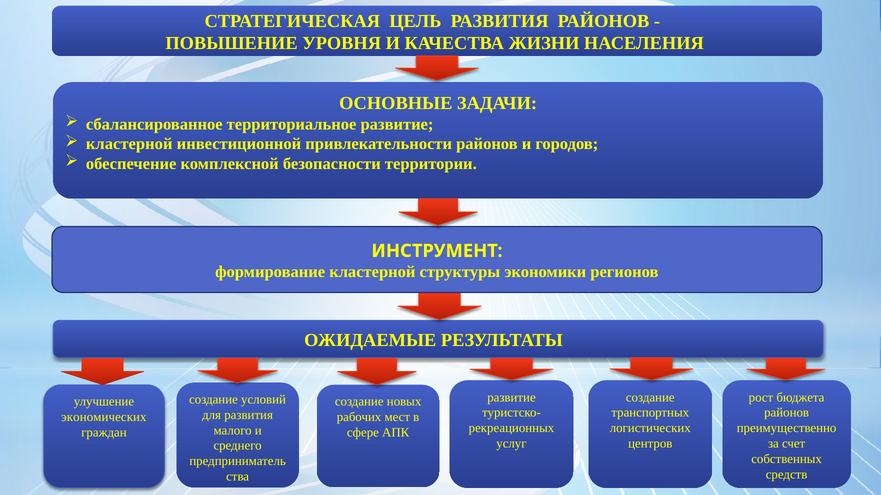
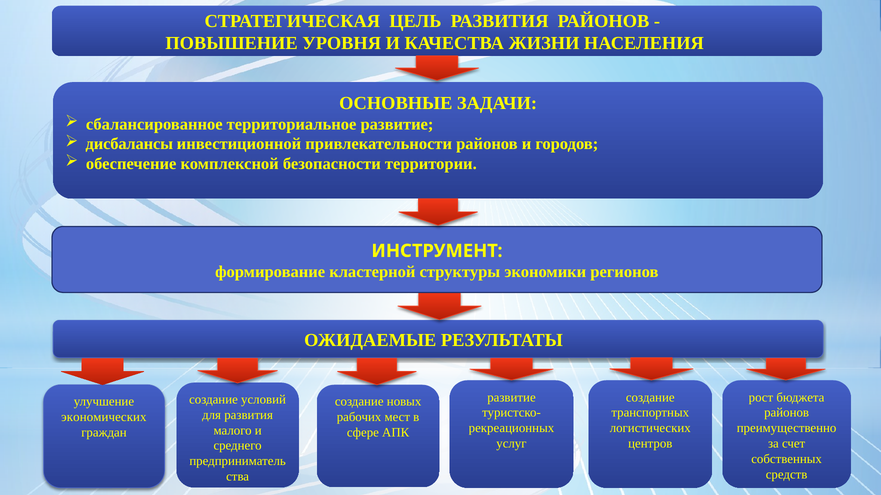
кластерной at (129, 144): кластерной -> дисбалансы
